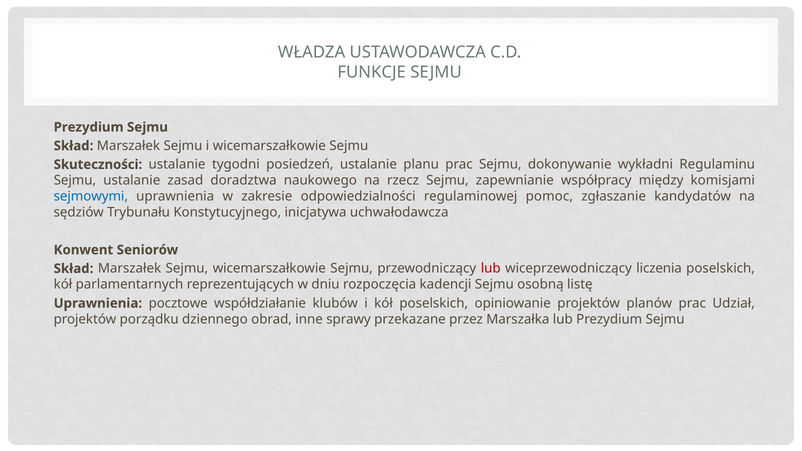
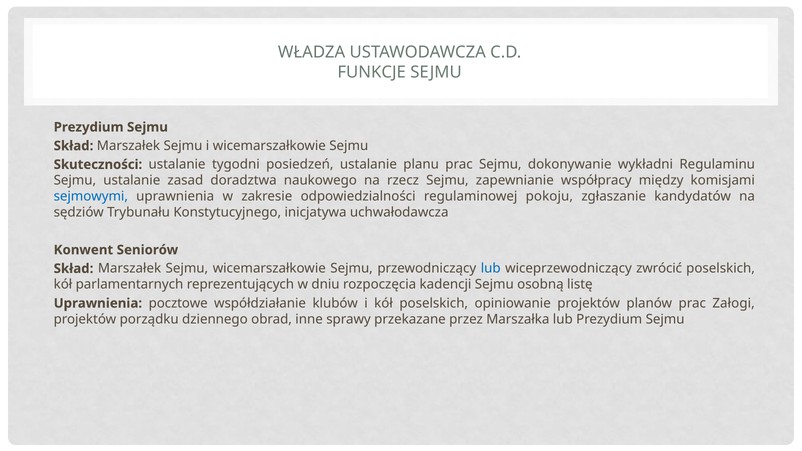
pomoc: pomoc -> pokoju
lub at (491, 269) colour: red -> blue
liczenia: liczenia -> zwrócić
Udział: Udział -> Załogi
